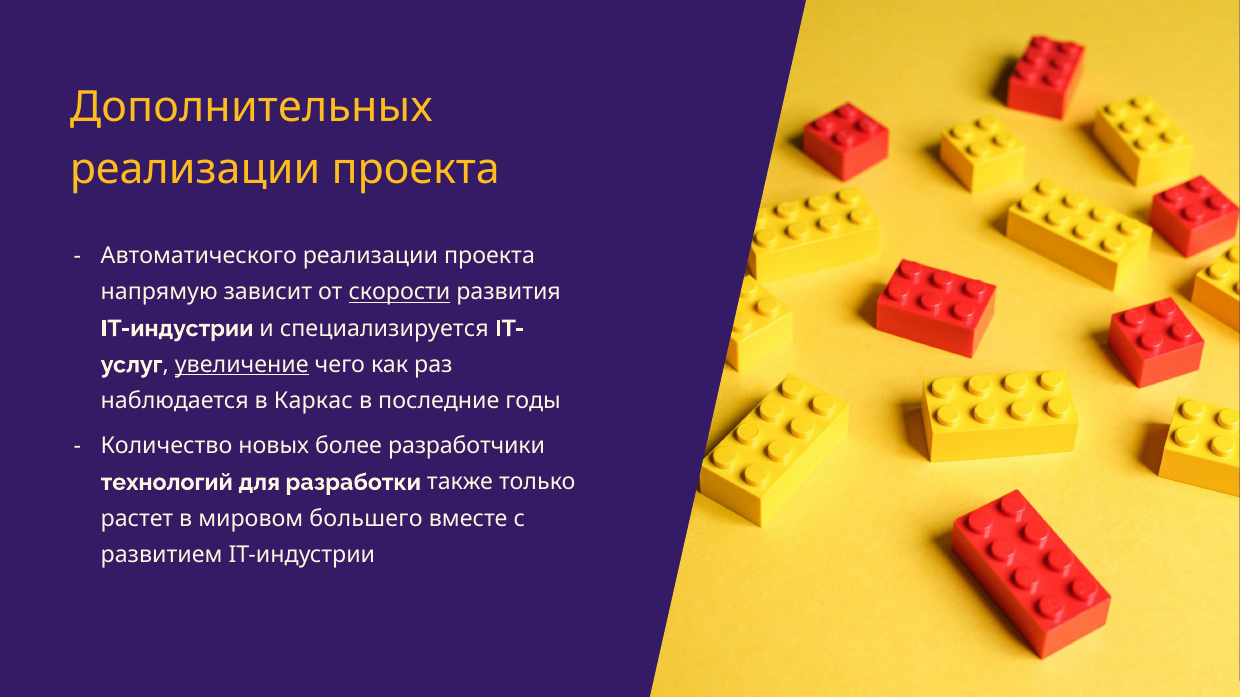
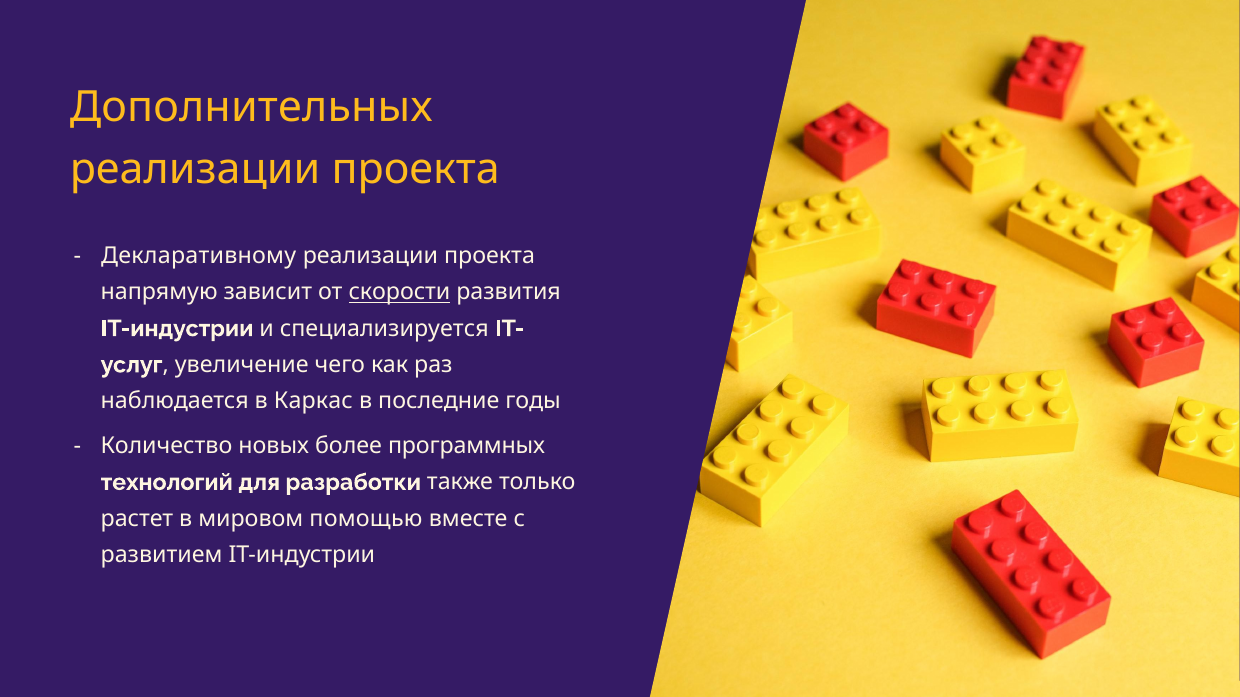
Автоматического: Автоматического -> Декларативному
увеличение underline: present -> none
разработчики: разработчики -> программных
большего: большего -> помощью
